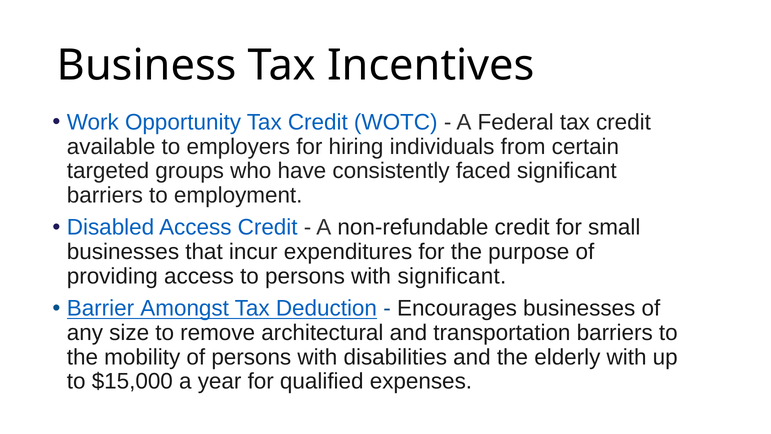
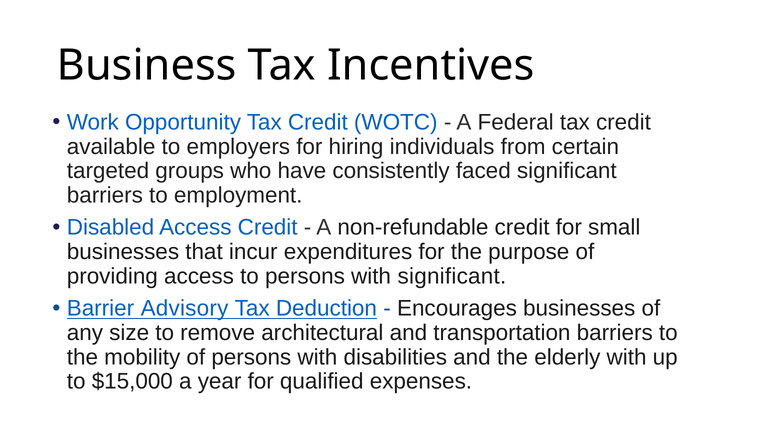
Amongst: Amongst -> Advisory
